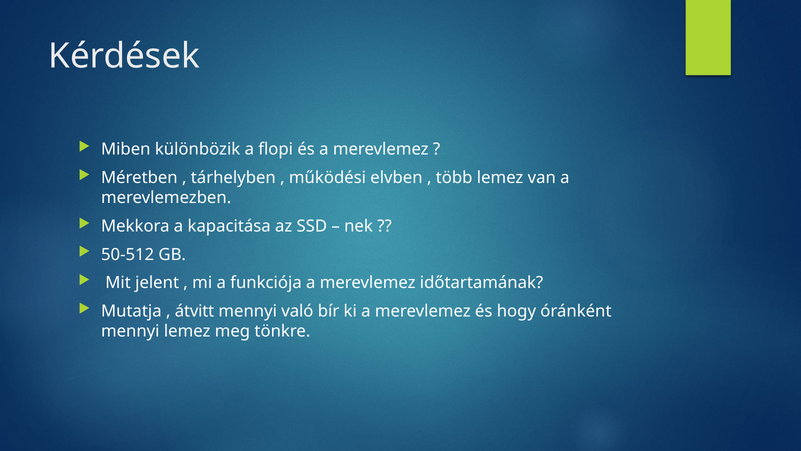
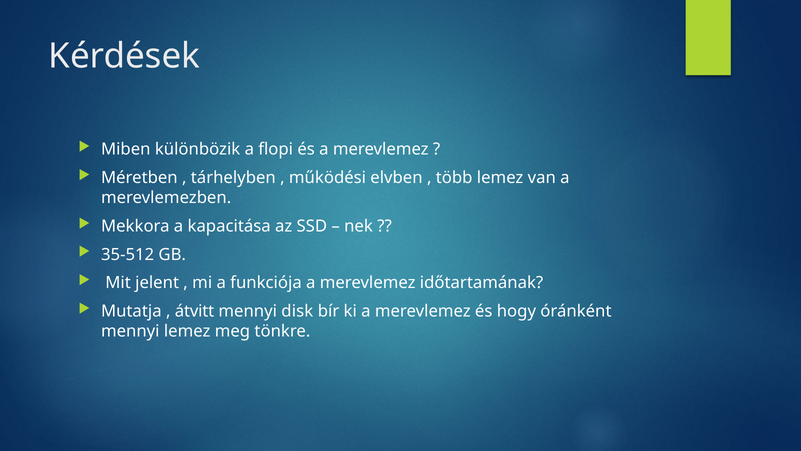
50-512: 50-512 -> 35-512
való: való -> disk
